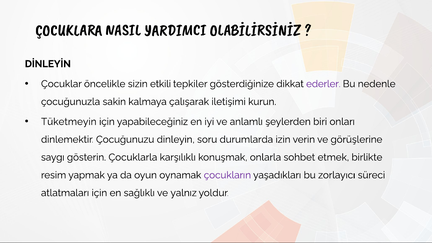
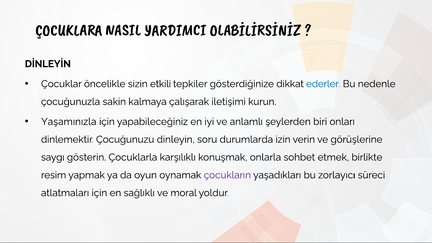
ederler colour: purple -> blue
Tüketmeyin: Tüketmeyin -> Yaşamınızla
yalnız: yalnız -> moral
